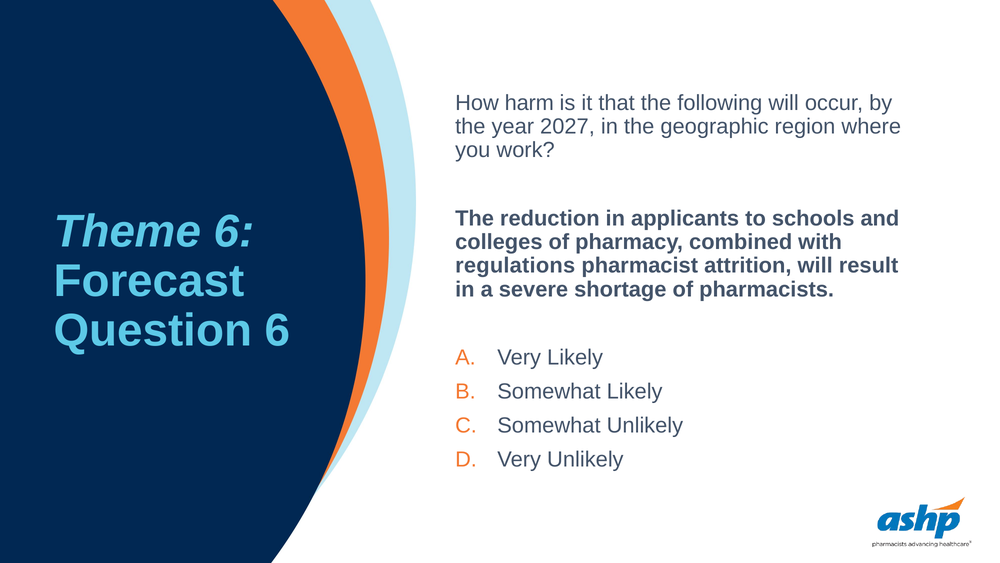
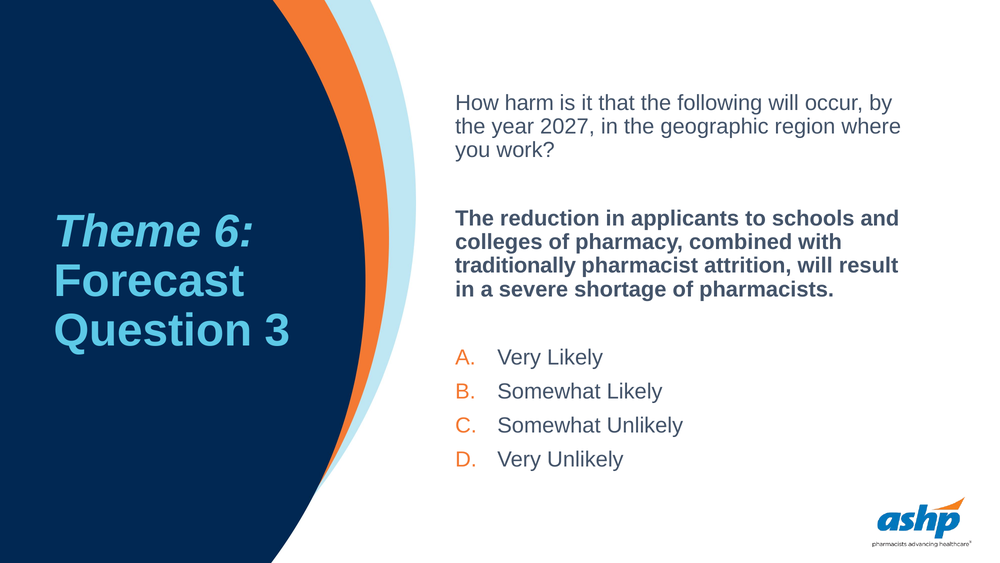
regulations: regulations -> traditionally
Question 6: 6 -> 3
